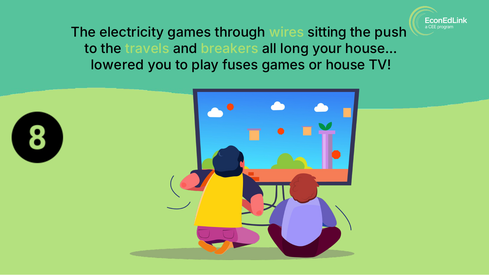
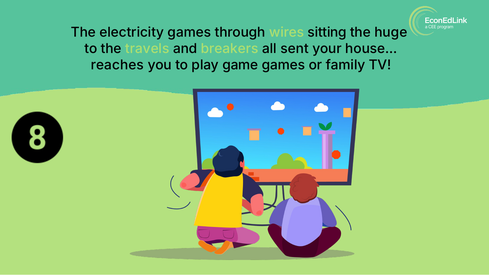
push: push -> huge
long: long -> sent
lowered: lowered -> reaches
fuses: fuses -> game
or house: house -> family
